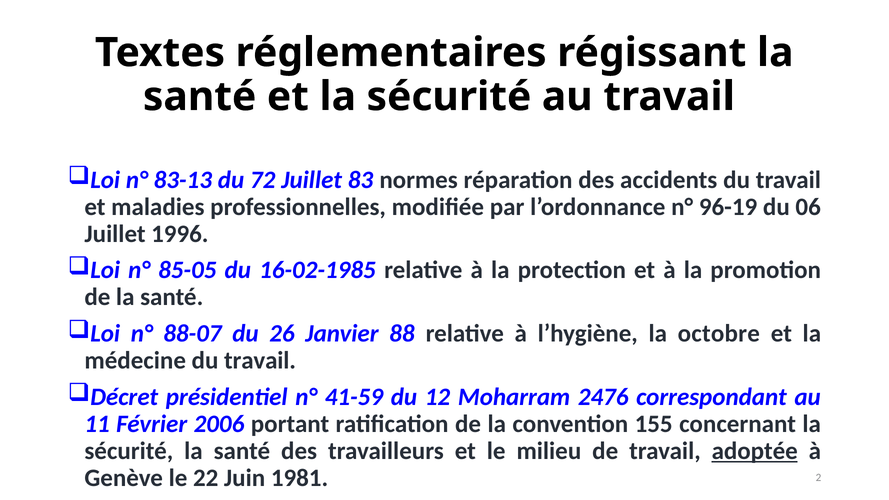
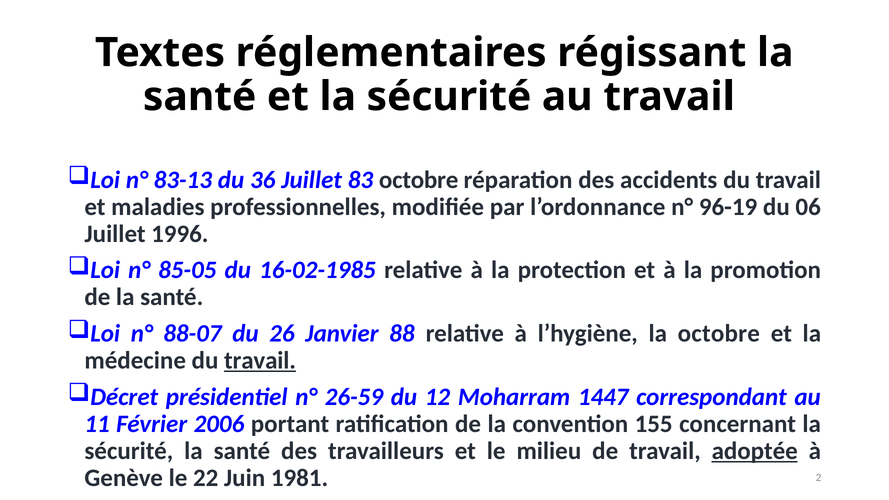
72: 72 -> 36
83 normes: normes -> octobre
travail at (260, 361) underline: none -> present
41-59: 41-59 -> 26-59
2476: 2476 -> 1447
